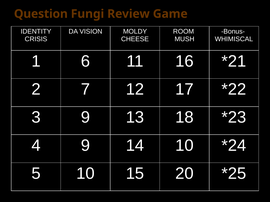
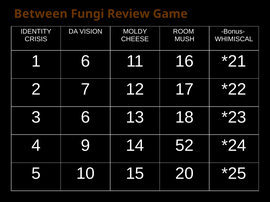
Question: Question -> Between
3 9: 9 -> 6
14 10: 10 -> 52
